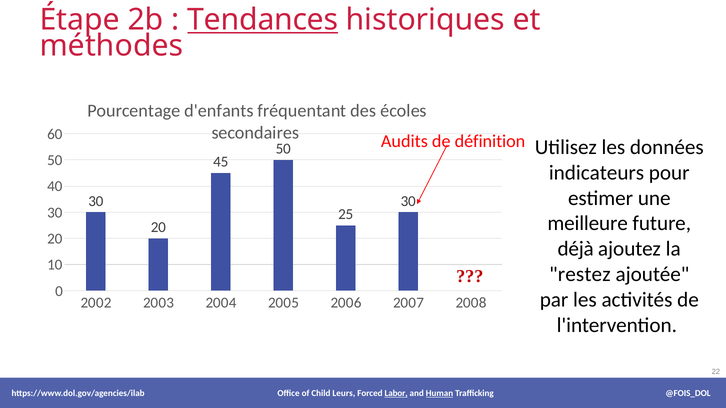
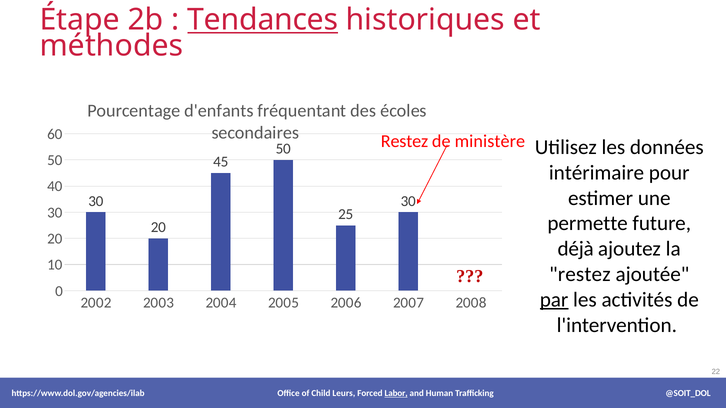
Audits at (404, 141): Audits -> Restez
définition: définition -> ministère
indicateurs: indicateurs -> intérimaire
meilleure: meilleure -> permette
par underline: none -> present
Human underline: present -> none
@FOIS_DOL: @FOIS_DOL -> @SOIT_DOL
